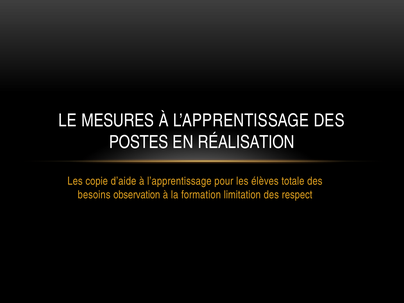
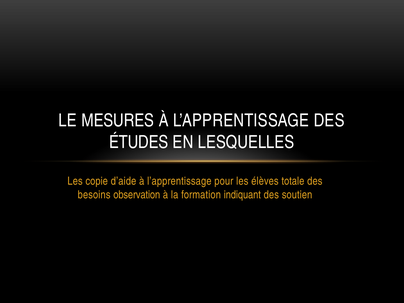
POSTES: POSTES -> ÉTUDES
RÉALISATION: RÉALISATION -> LESQUELLES
limitation: limitation -> indiquant
respect: respect -> soutien
